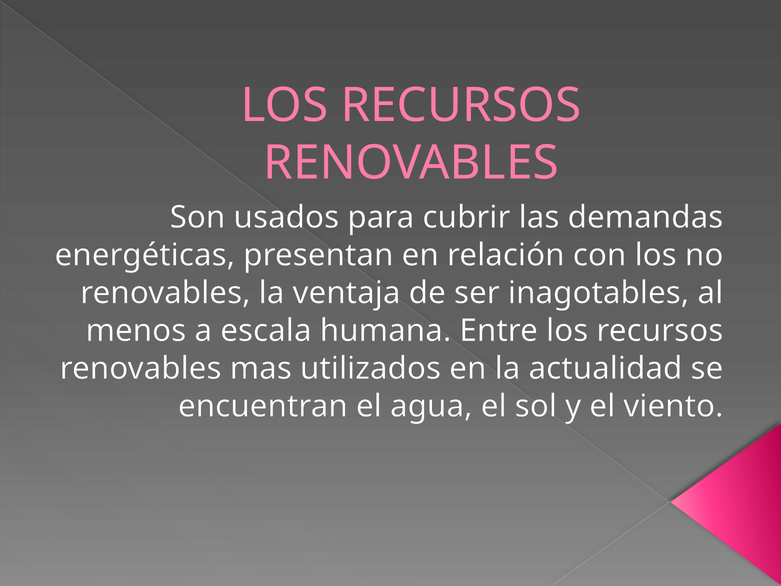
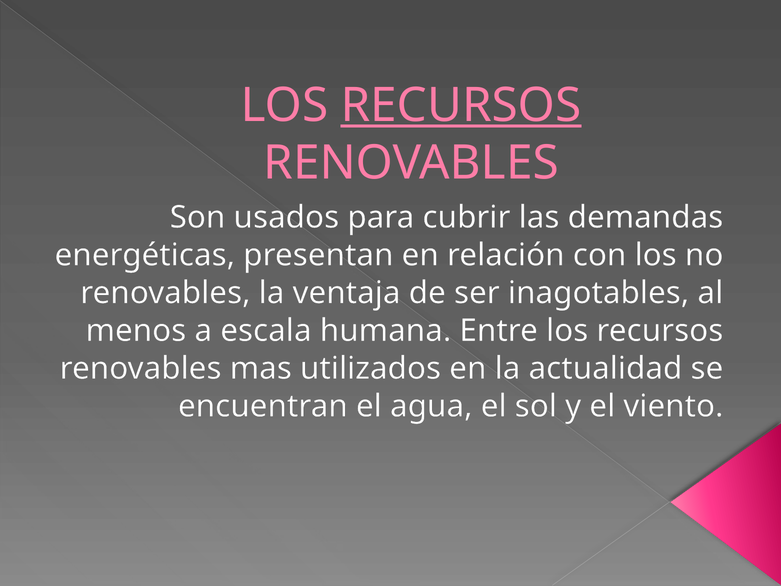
RECURSOS at (461, 105) underline: none -> present
